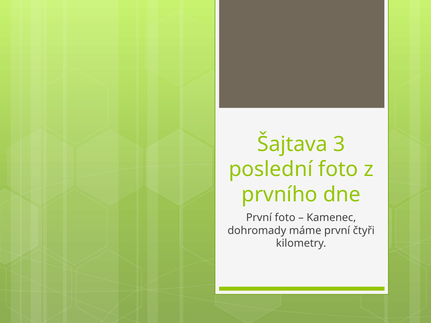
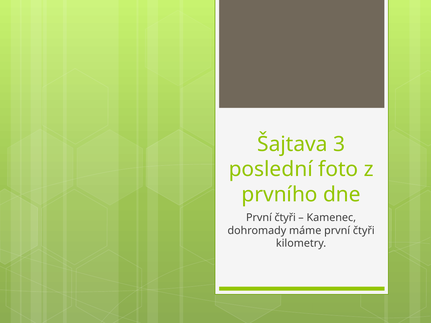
foto at (285, 218): foto -> čtyři
